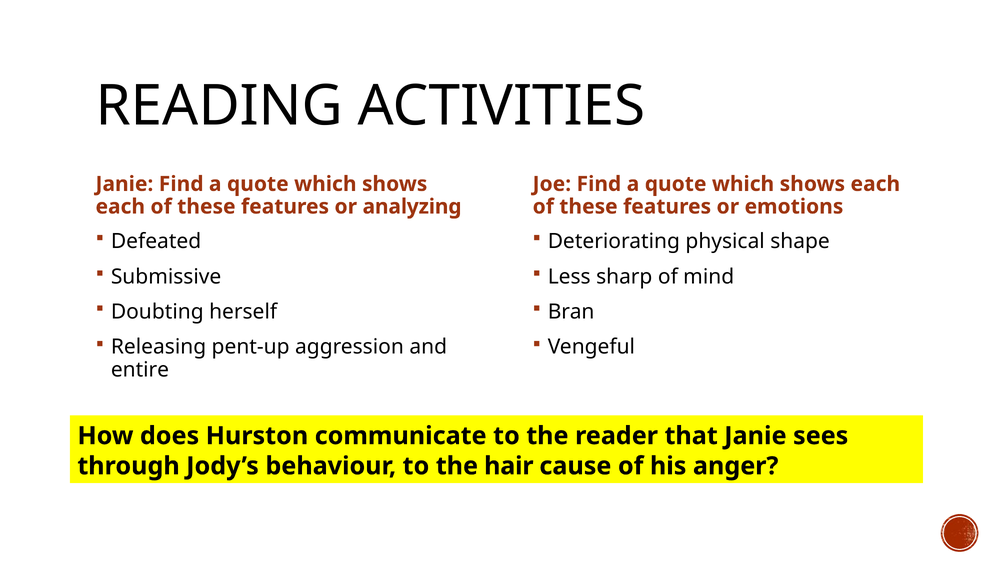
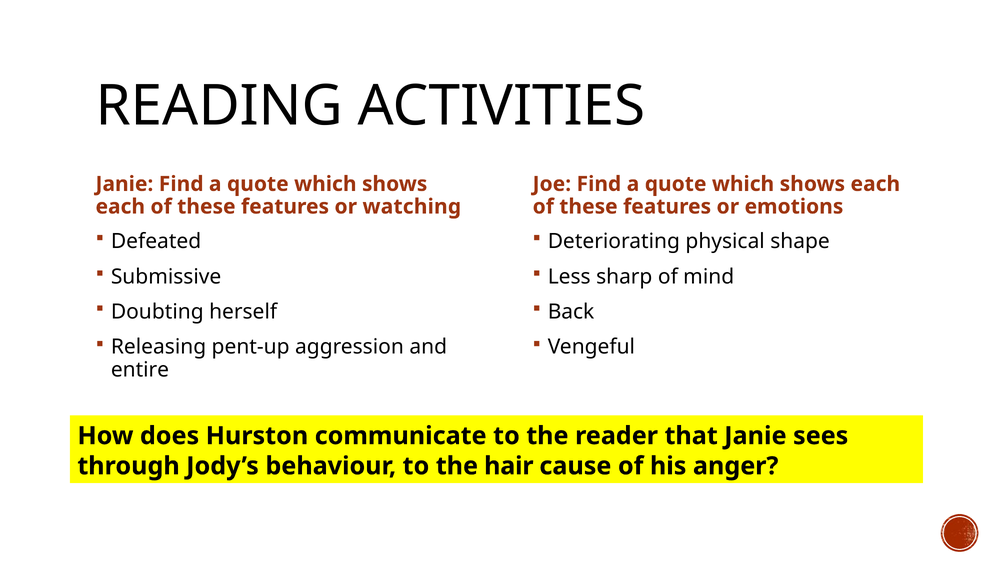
analyzing: analyzing -> watching
Bran: Bran -> Back
